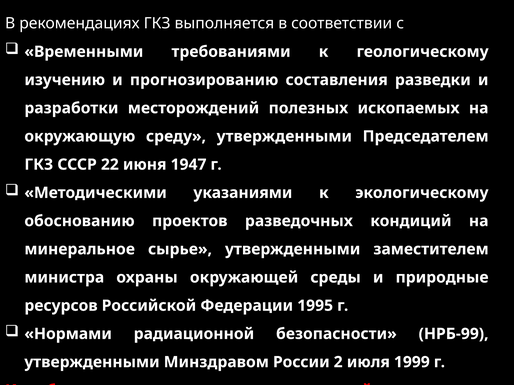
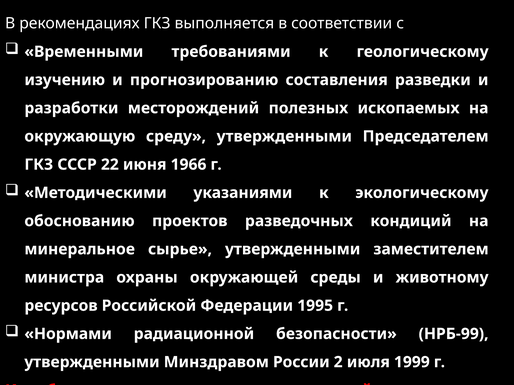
1947: 1947 -> 1966
природные: природные -> животному
